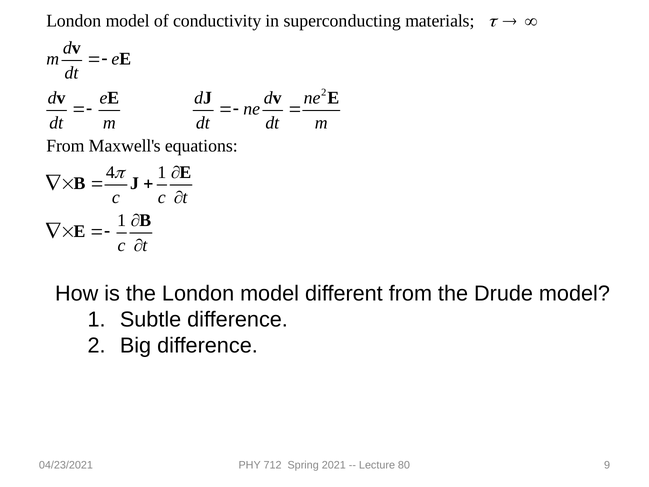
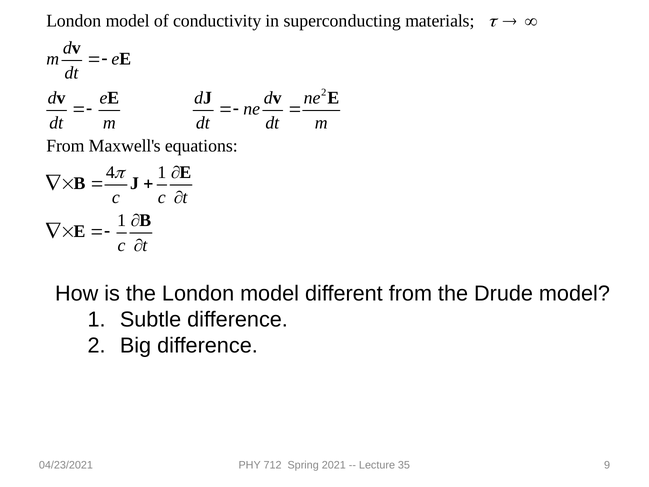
80: 80 -> 35
